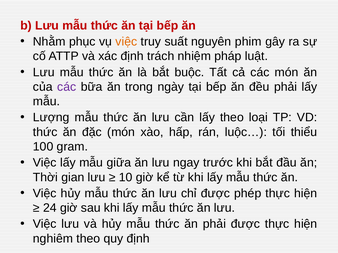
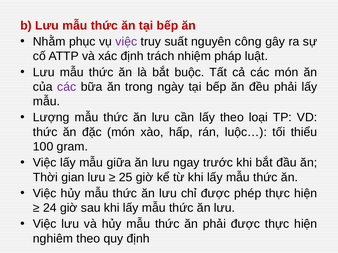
việc at (126, 42) colour: orange -> purple
phim: phim -> công
10: 10 -> 25
